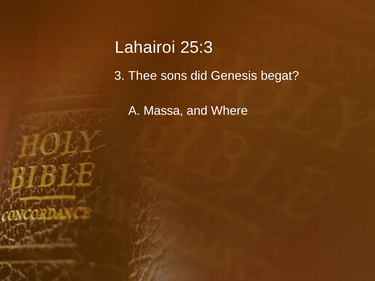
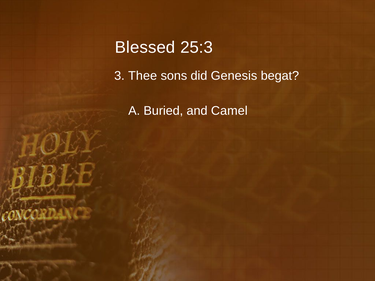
Lahairoi: Lahairoi -> Blessed
Massa: Massa -> Buried
Where: Where -> Camel
